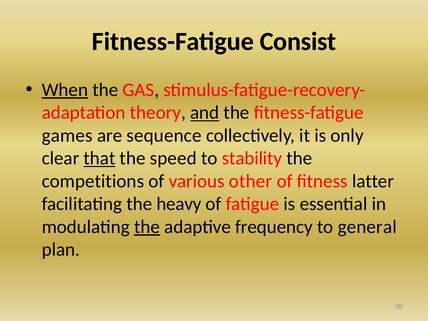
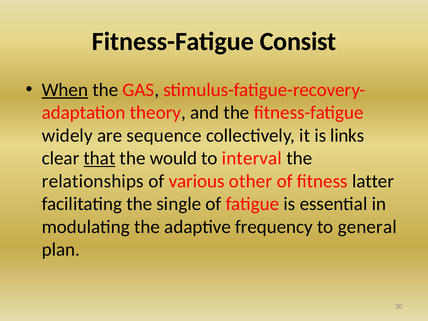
and underline: present -> none
games: games -> widely
only: only -> links
speed: speed -> would
stability: stability -> interval
competitions: competitions -> relationships
heavy: heavy -> single
the at (147, 227) underline: present -> none
